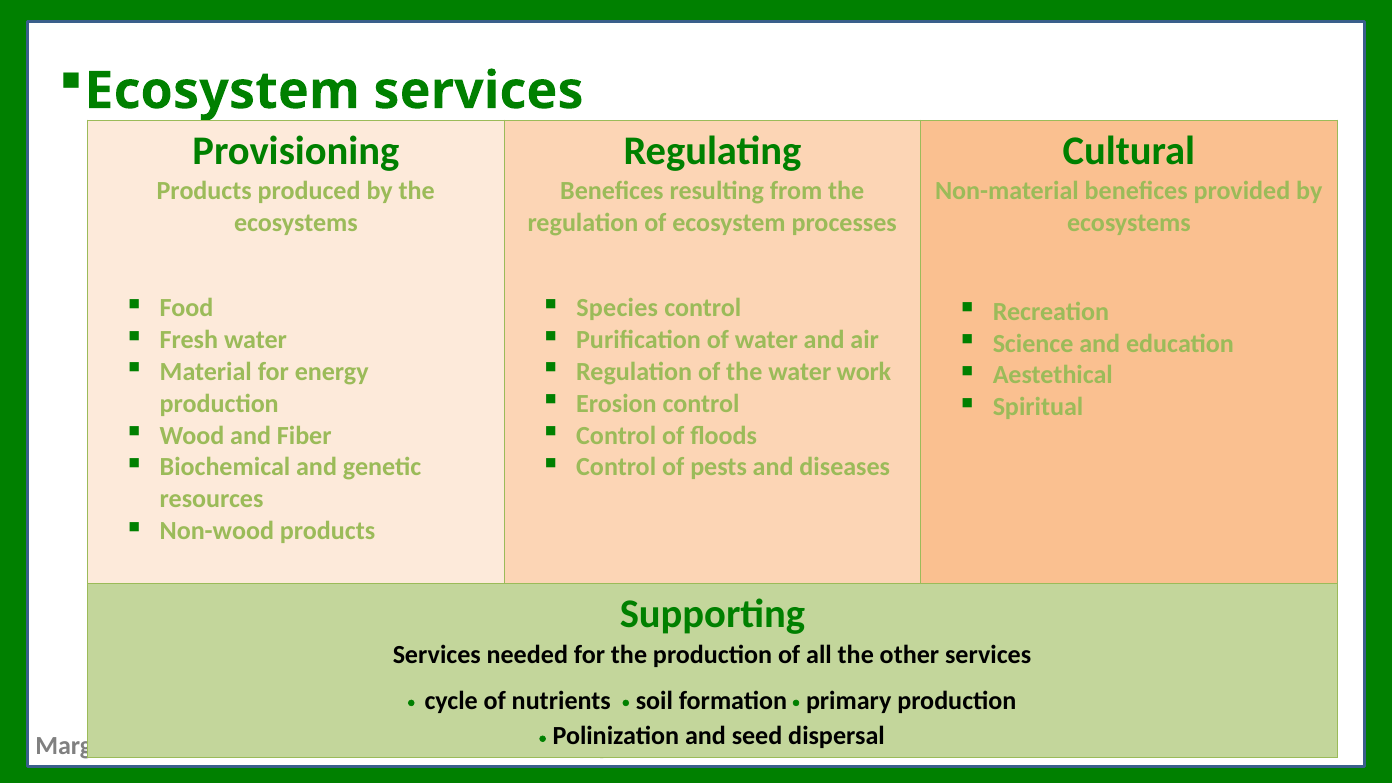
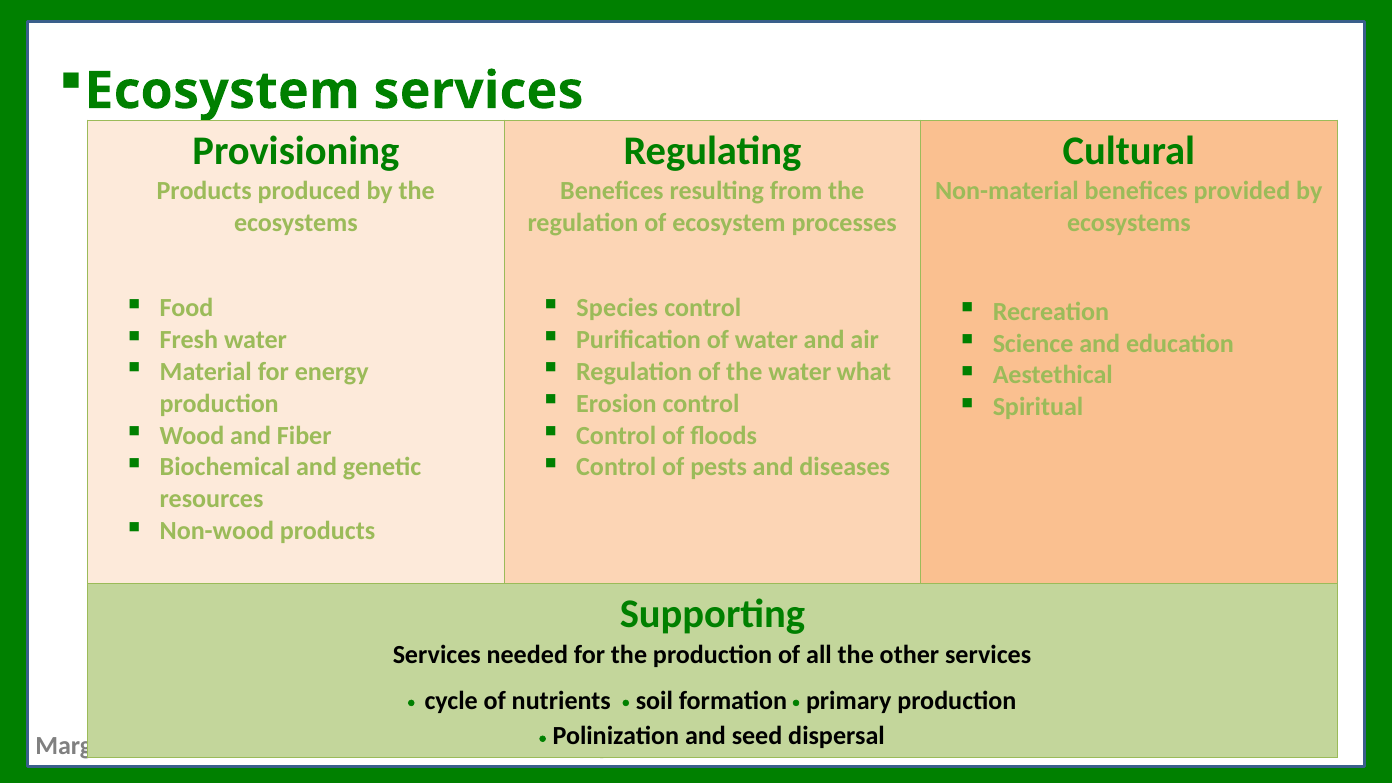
work: work -> what
